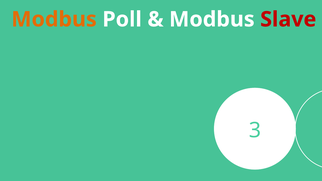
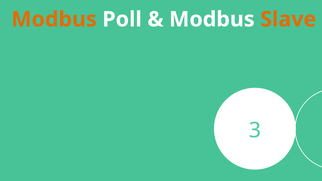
Slave colour: red -> orange
